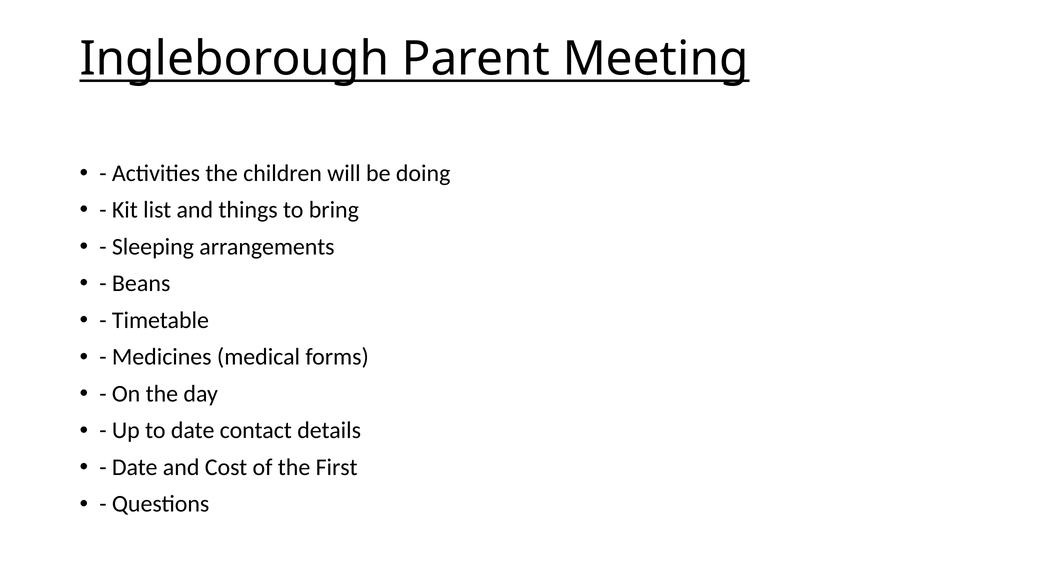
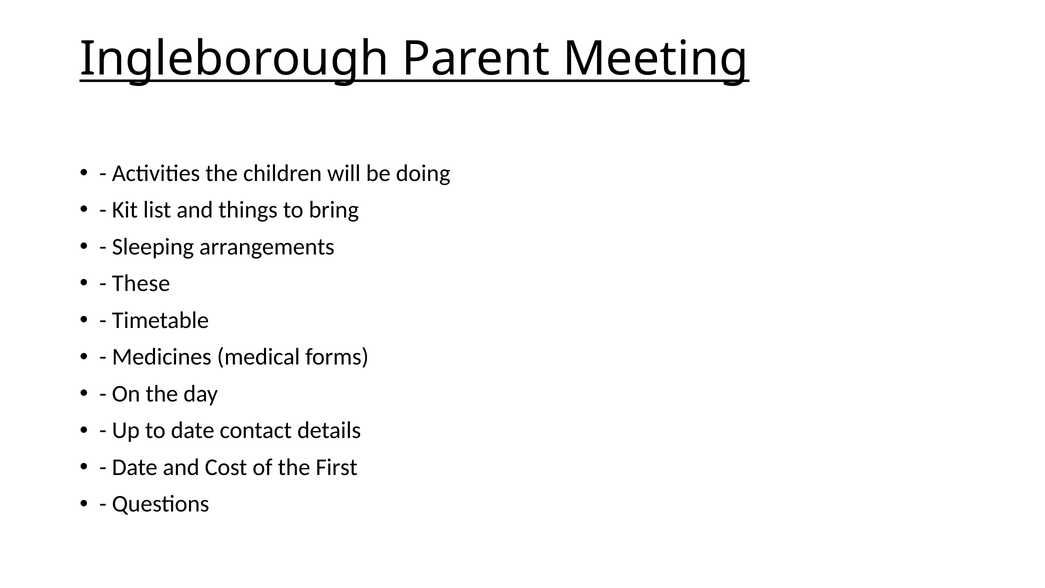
Beans: Beans -> These
